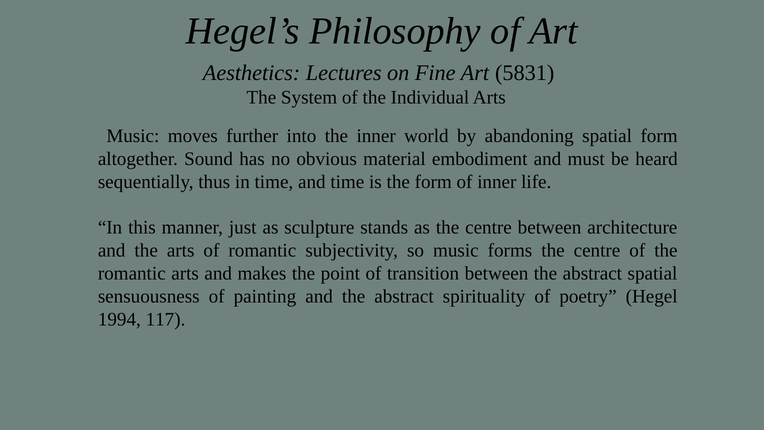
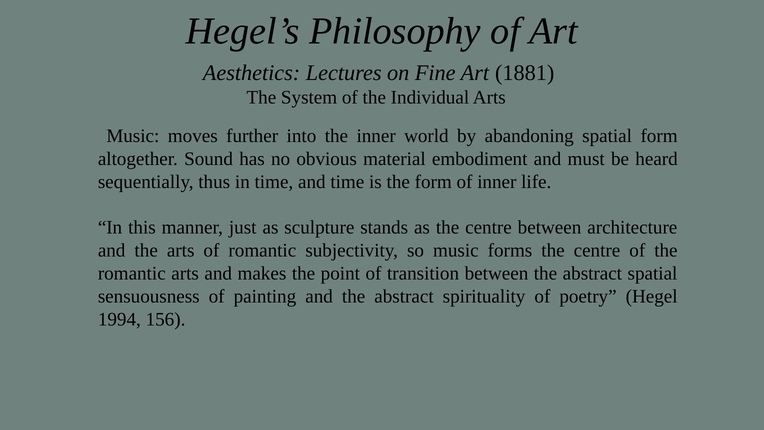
5831: 5831 -> 1881
117: 117 -> 156
